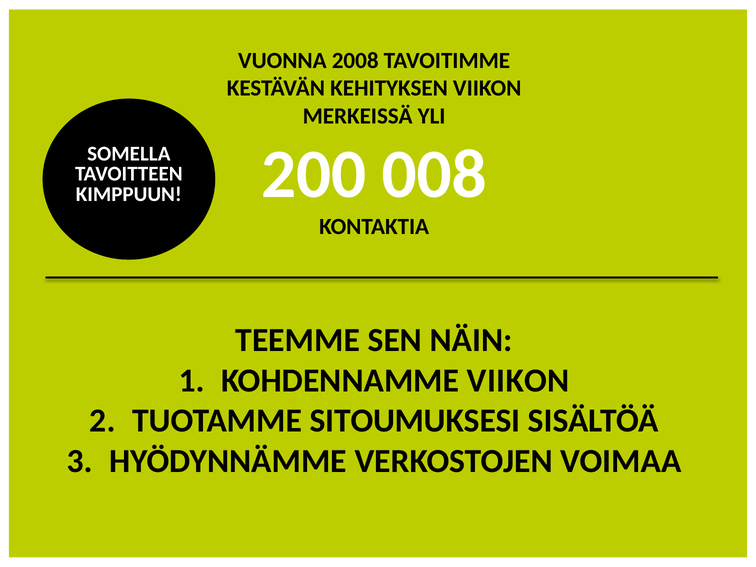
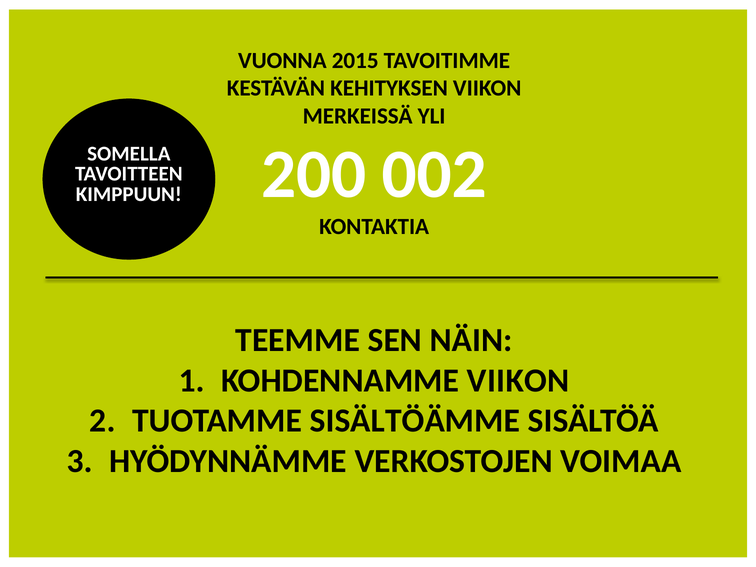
2008: 2008 -> 2015
008: 008 -> 002
SITOUMUKSESI: SITOUMUKSESI -> SISÄLTÖÄMME
